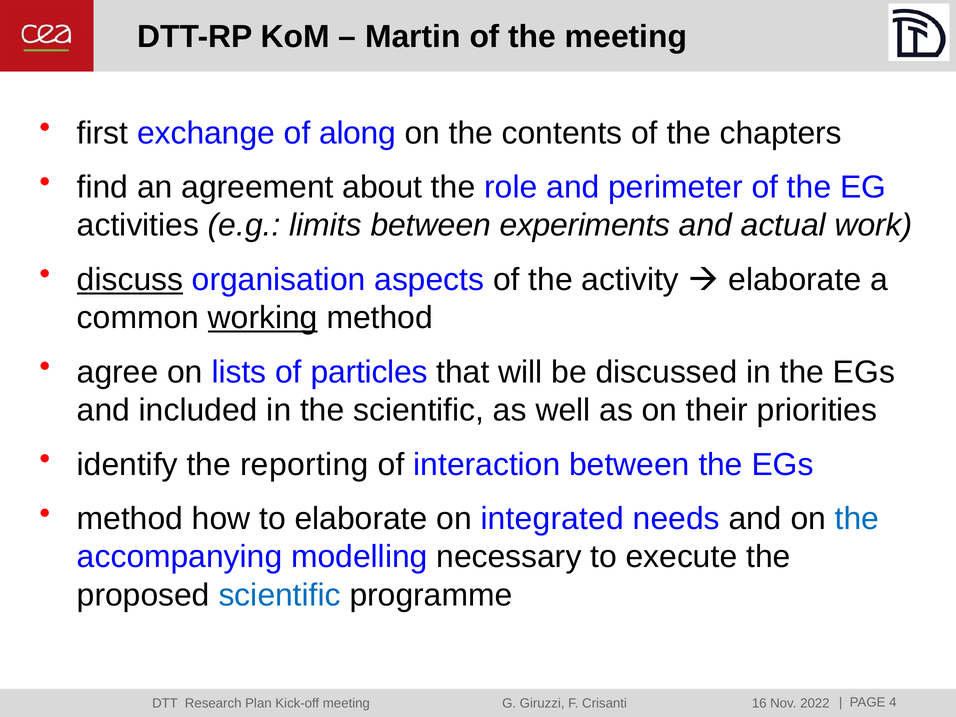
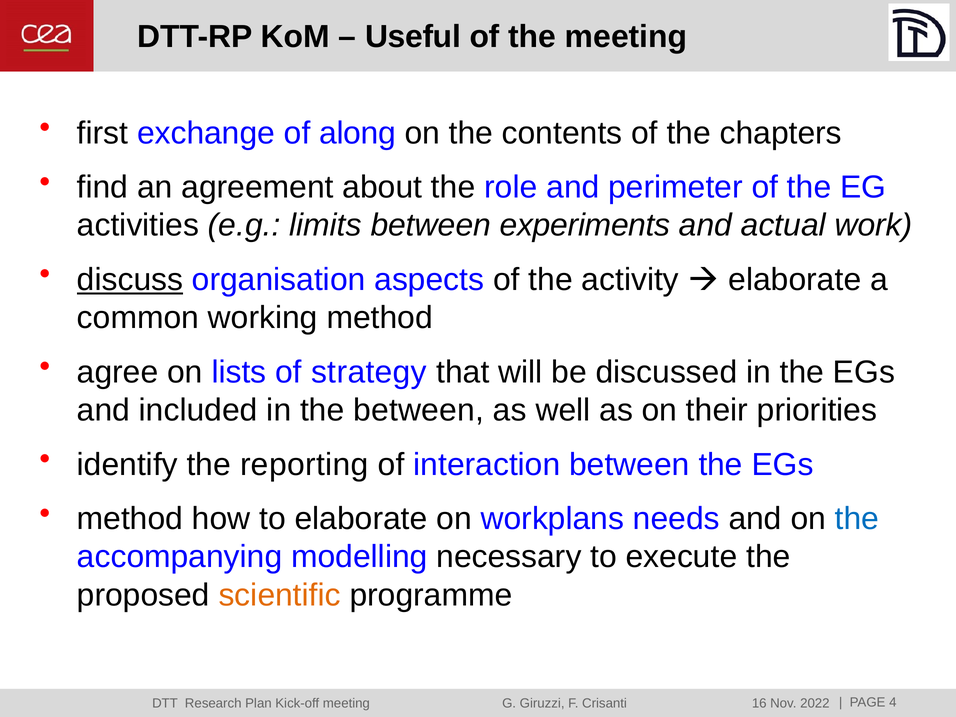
Martin: Martin -> Useful
working underline: present -> none
particles: particles -> strategy
the scientific: scientific -> between
integrated: integrated -> workplans
scientific at (280, 595) colour: blue -> orange
